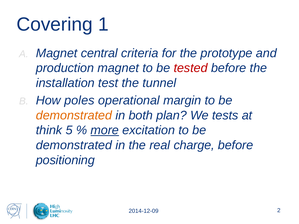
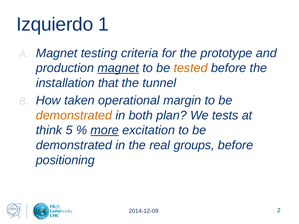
Covering: Covering -> Izquierdo
central: central -> testing
magnet at (118, 68) underline: none -> present
tested colour: red -> orange
test: test -> that
poles: poles -> taken
charge: charge -> groups
